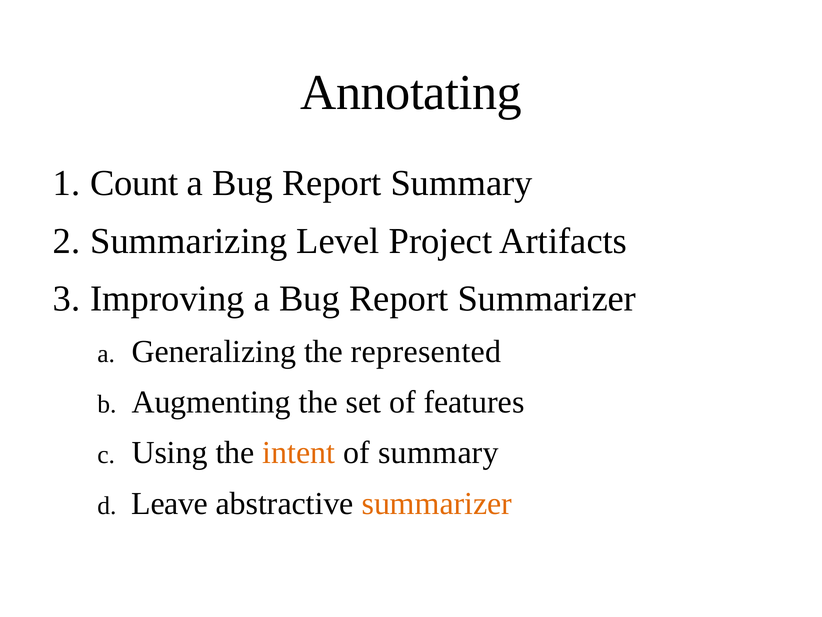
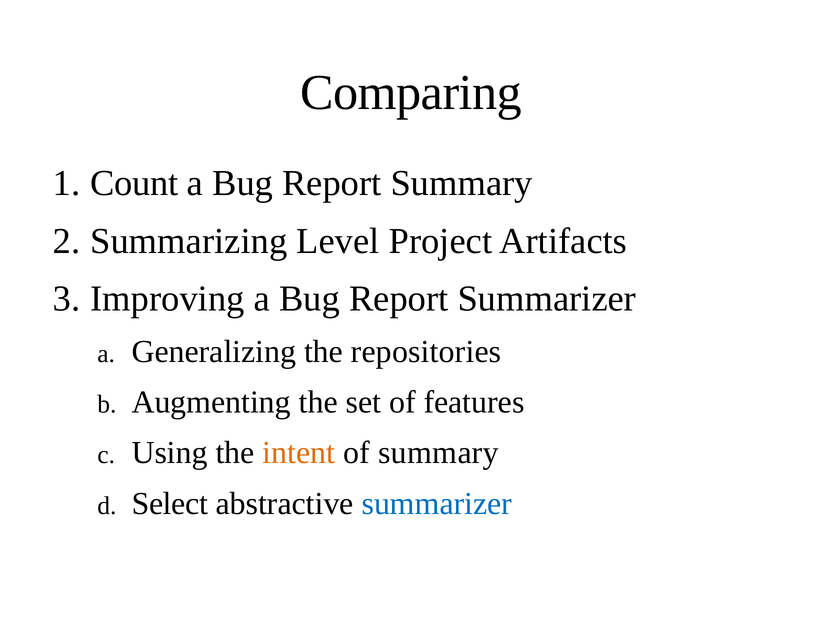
Annotating: Annotating -> Comparing
represented: represented -> repositories
Leave: Leave -> Select
summarizer at (437, 503) colour: orange -> blue
